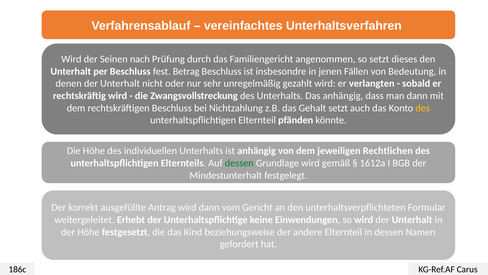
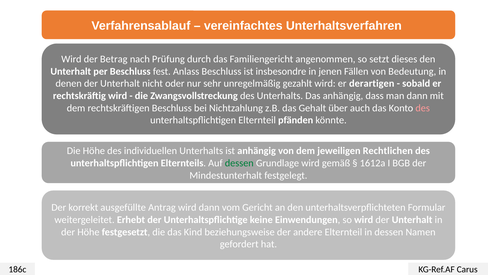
Seinen: Seinen -> Betrag
Betrag: Betrag -> Anlass
verlangten: verlangten -> derartigen
Gehalt setzt: setzt -> über
des at (423, 108) colour: yellow -> pink
